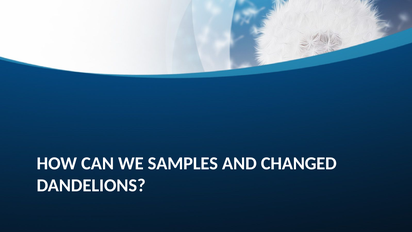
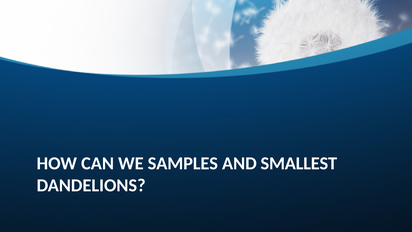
CHANGED: CHANGED -> SMALLEST
